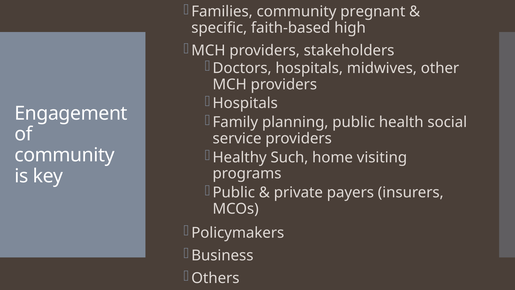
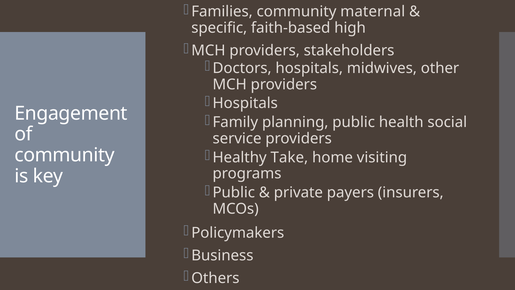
pregnant: pregnant -> maternal
Such: Such -> Take
